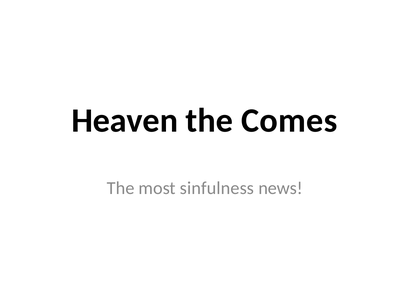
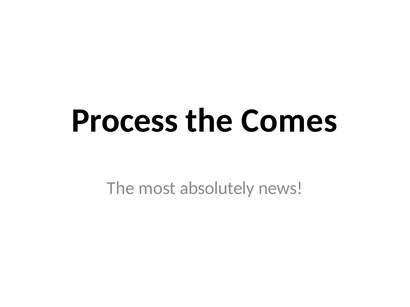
Heaven: Heaven -> Process
sinfulness: sinfulness -> absolutely
